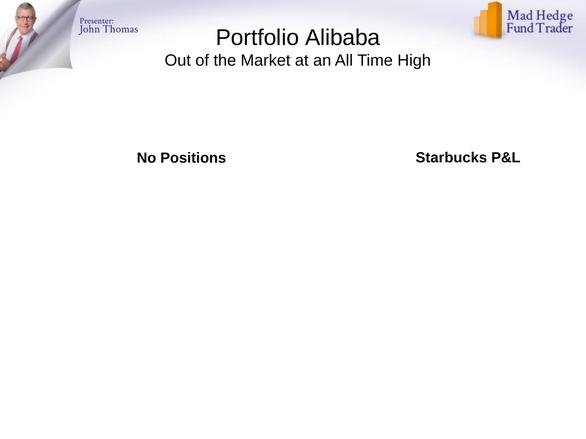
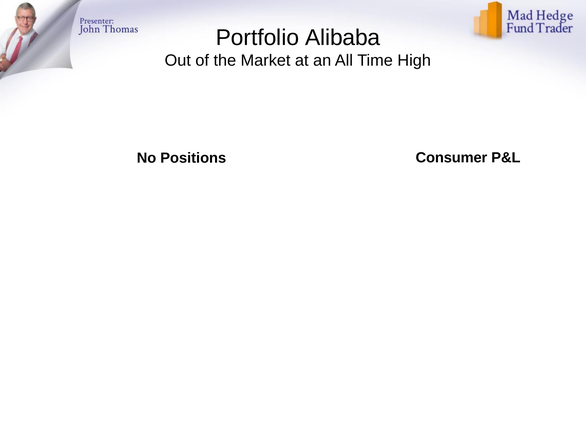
Starbucks: Starbucks -> Consumer
